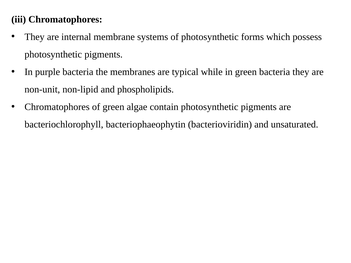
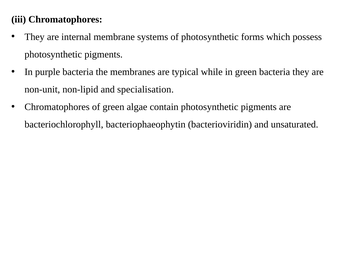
phospholipids: phospholipids -> specialisation
